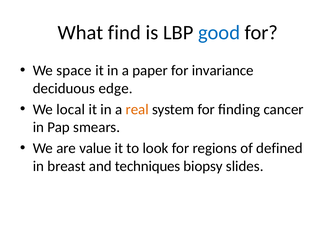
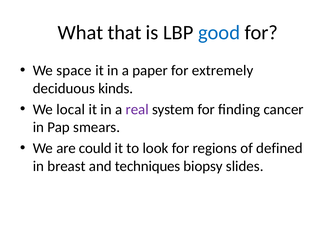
find: find -> that
invariance: invariance -> extremely
edge: edge -> kinds
real colour: orange -> purple
value: value -> could
